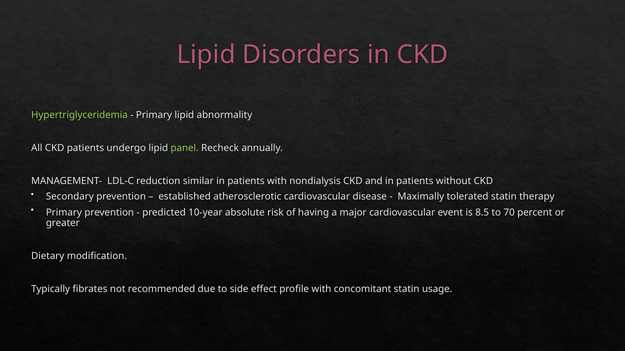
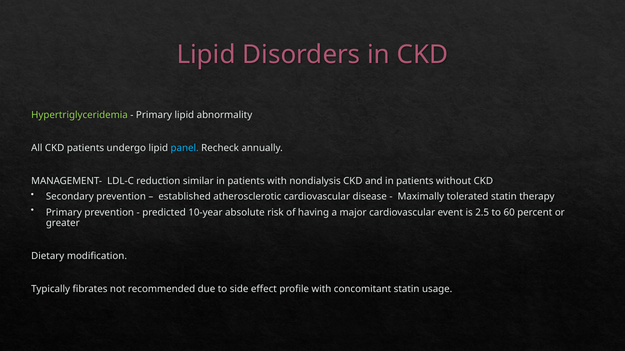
panel colour: light green -> light blue
8.5: 8.5 -> 2.5
70: 70 -> 60
